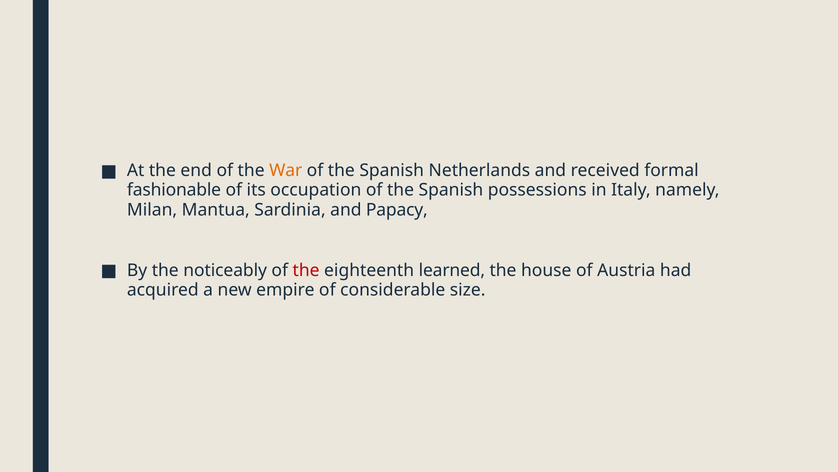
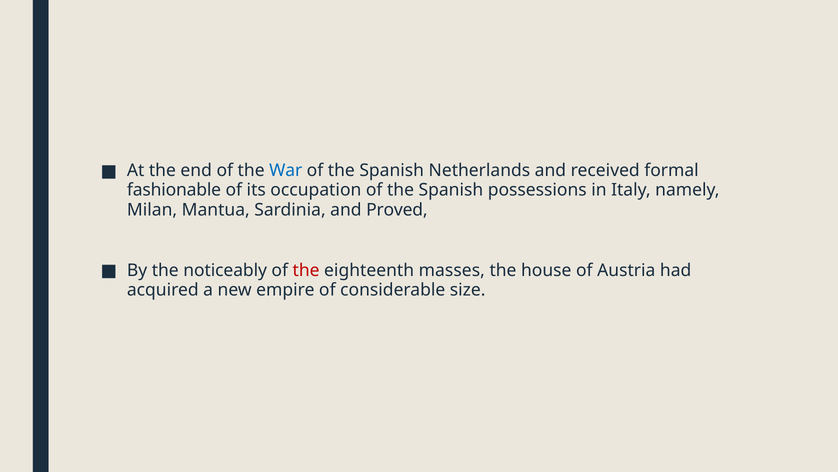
War colour: orange -> blue
Papacy: Papacy -> Proved
learned: learned -> masses
